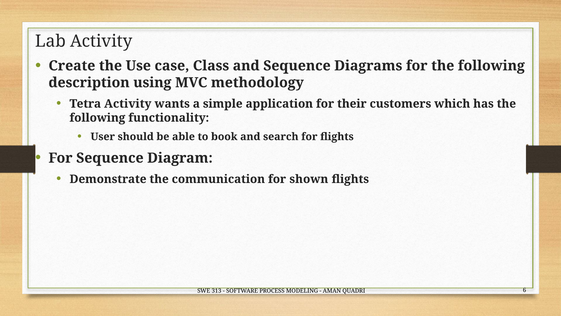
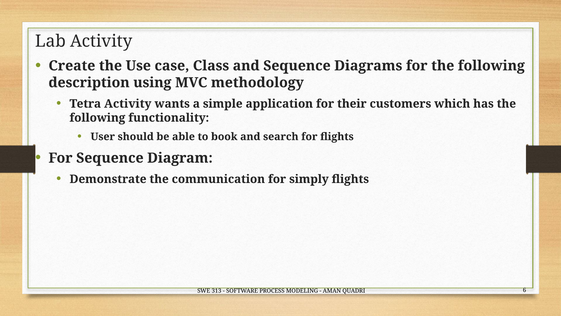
shown: shown -> simply
